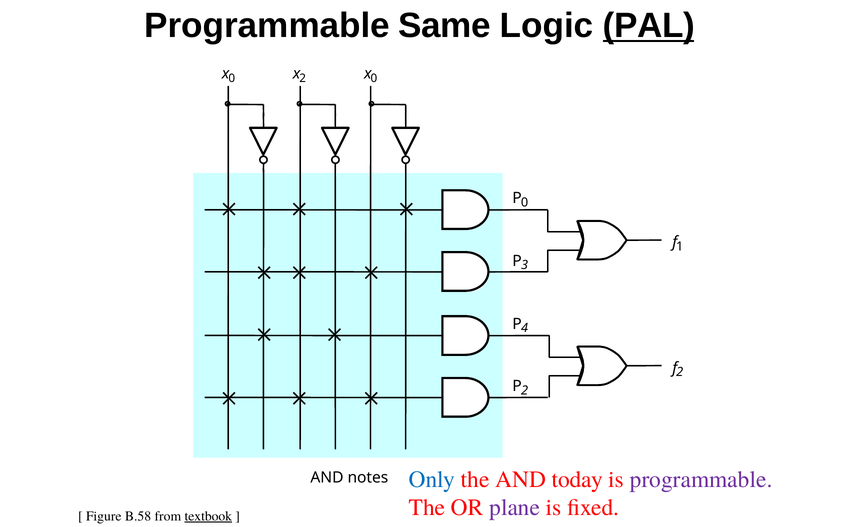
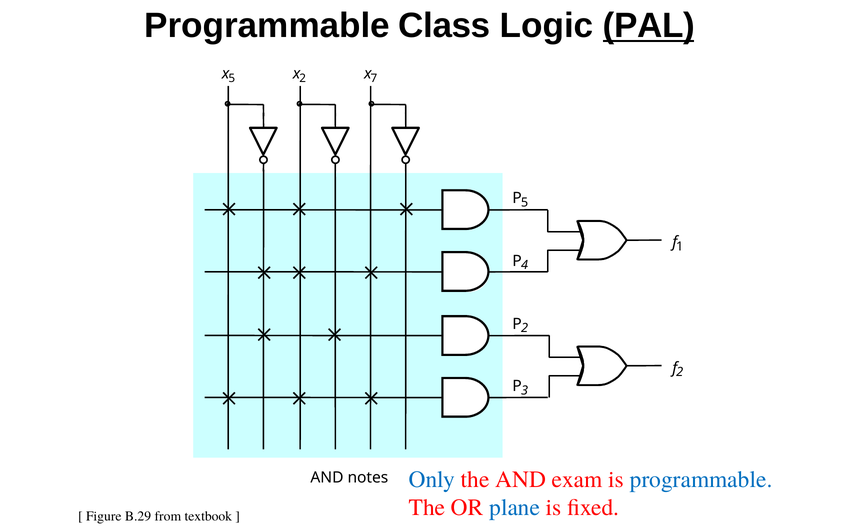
Same: Same -> Class
0 at (232, 78): 0 -> 5
0 at (374, 78): 0 -> 7
P 0: 0 -> 5
3: 3 -> 4
P 4: 4 -> 2
P 2: 2 -> 3
today: today -> exam
programmable at (701, 479) colour: purple -> blue
plane colour: purple -> blue
B.58: B.58 -> B.29
textbook underline: present -> none
